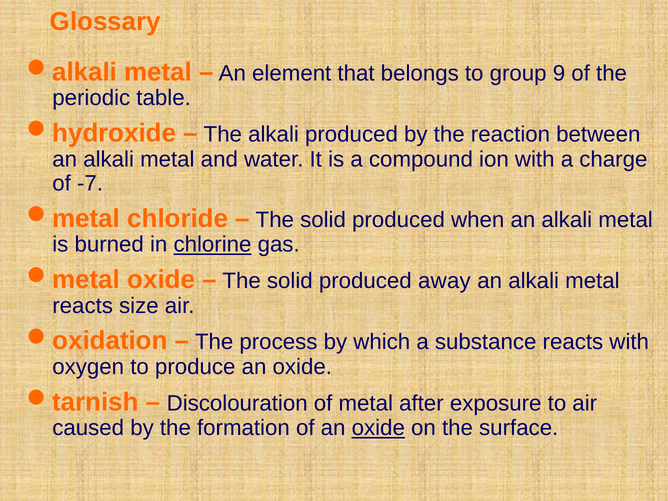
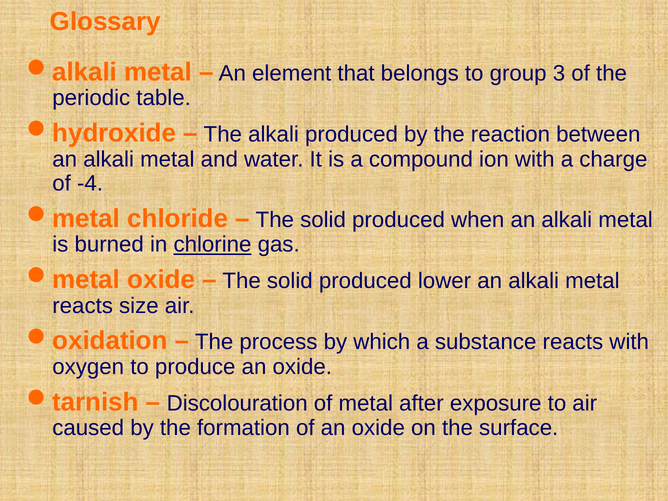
9: 9 -> 3
-7: -7 -> -4
away: away -> lower
oxide at (378, 428) underline: present -> none
